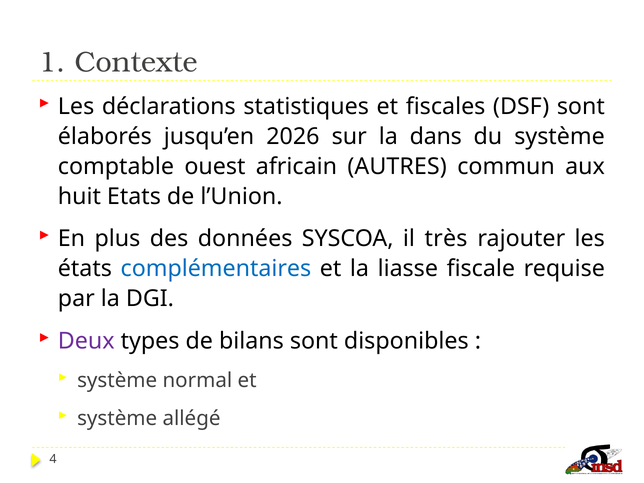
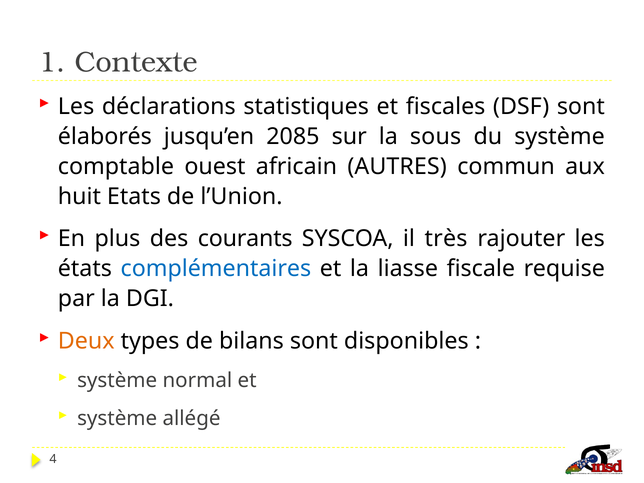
2026: 2026 -> 2085
dans: dans -> sous
données: données -> courants
Deux colour: purple -> orange
